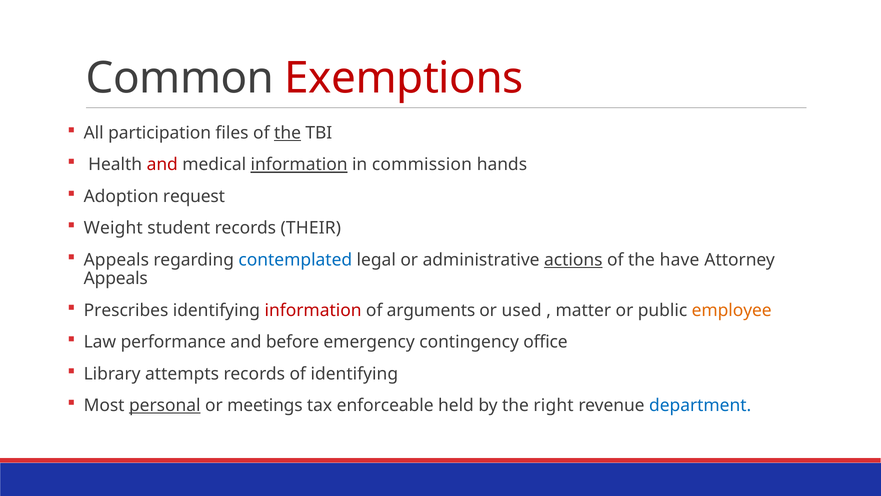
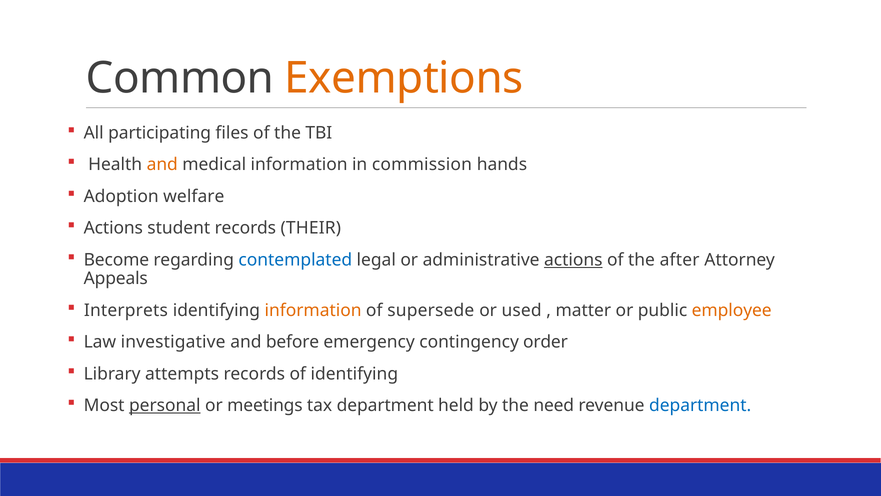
Exemptions colour: red -> orange
participation: participation -> participating
the at (288, 133) underline: present -> none
and at (162, 165) colour: red -> orange
information at (299, 165) underline: present -> none
request: request -> welfare
Weight at (113, 228): Weight -> Actions
Appeals at (116, 260): Appeals -> Become
have: have -> after
Prescribes: Prescribes -> Interprets
information at (313, 310) colour: red -> orange
arguments: arguments -> supersede
performance: performance -> investigative
office: office -> order
tax enforceable: enforceable -> department
right: right -> need
